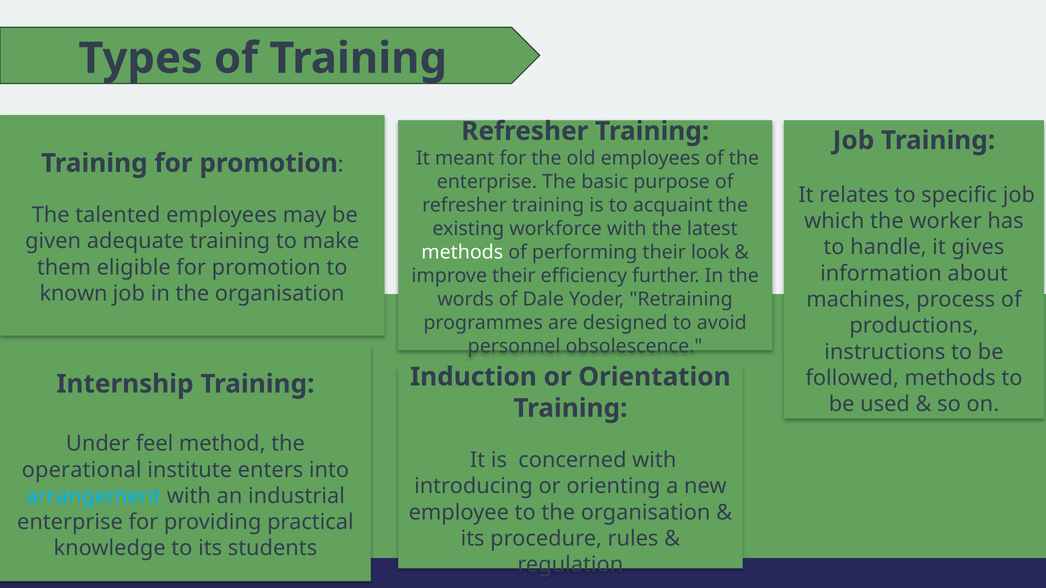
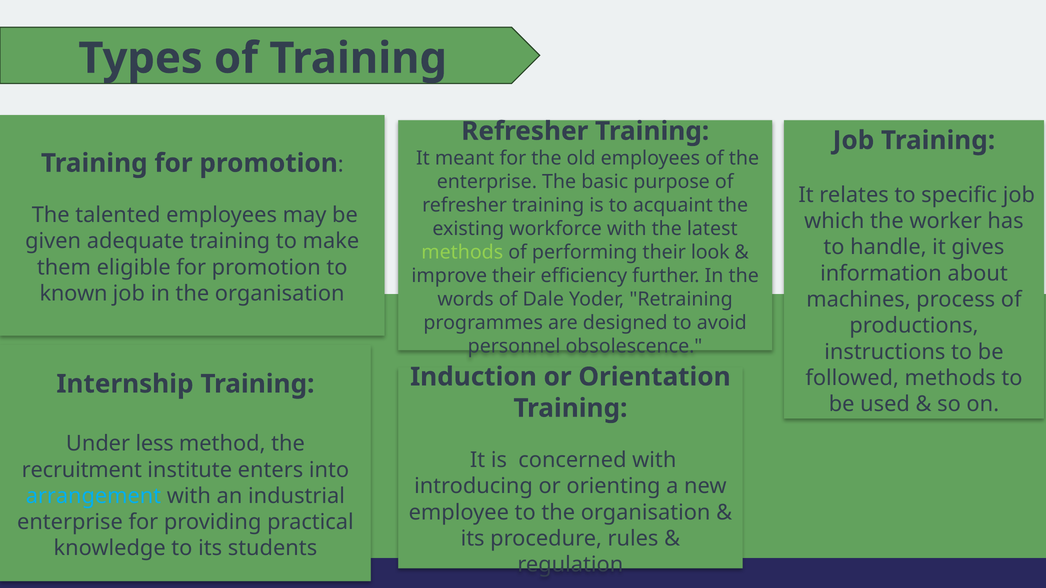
methods at (462, 252) colour: white -> light green
feel: feel -> less
operational: operational -> recruitment
